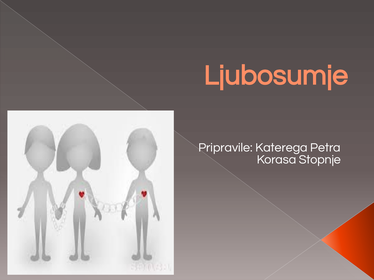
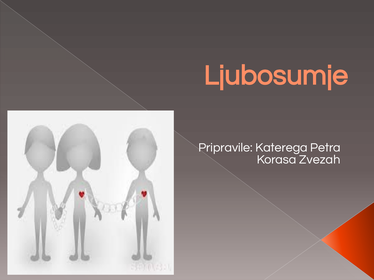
Stopnje: Stopnje -> Zvezah
